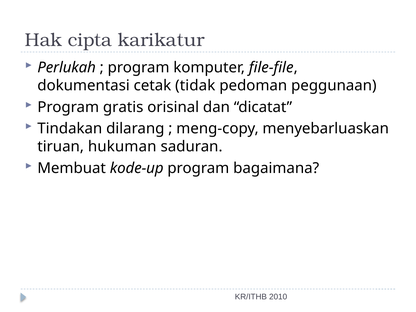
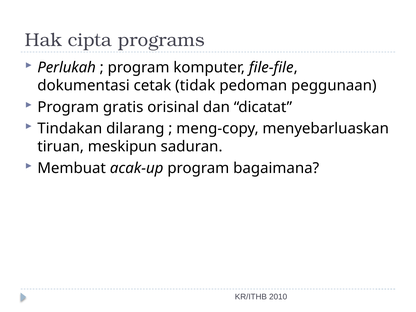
karikatur: karikatur -> programs
hukuman: hukuman -> meskipun
kode-up: kode-up -> acak-up
